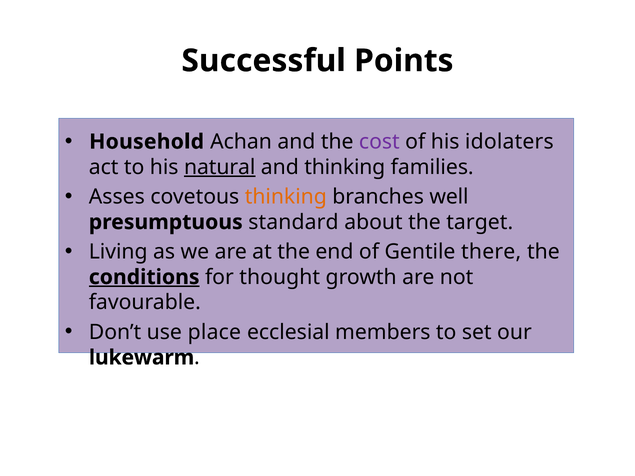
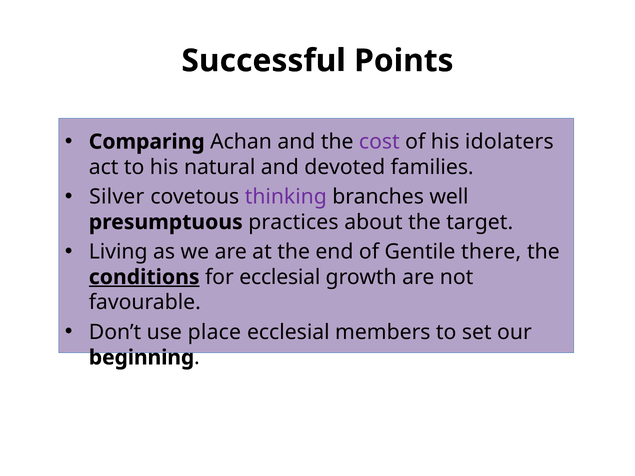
Household: Household -> Comparing
natural underline: present -> none
and thinking: thinking -> devoted
Asses: Asses -> Silver
thinking at (286, 197) colour: orange -> purple
standard: standard -> practices
for thought: thought -> ecclesial
lukewarm: lukewarm -> beginning
